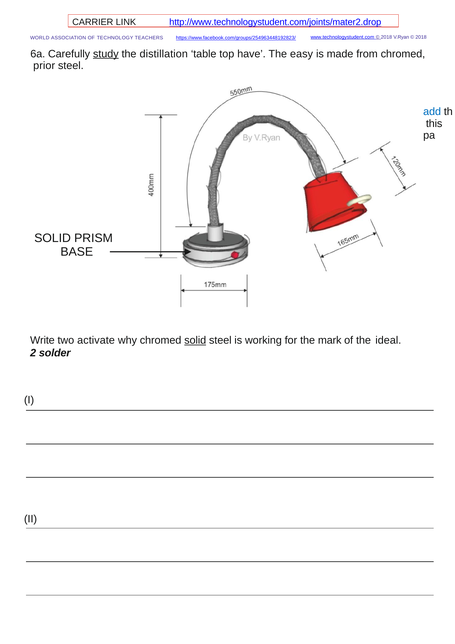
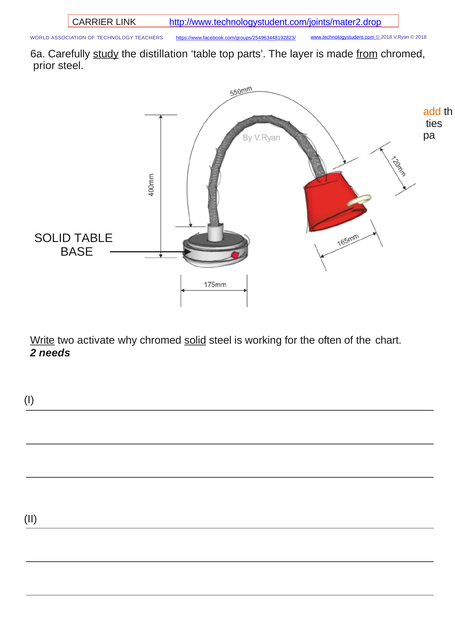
have: have -> parts
easy: easy -> layer
from underline: none -> present
add colour: blue -> orange
this: this -> ties
SOLID PRISM: PRISM -> TABLE
Write underline: none -> present
mark: mark -> often
ideal: ideal -> chart
solder: solder -> needs
